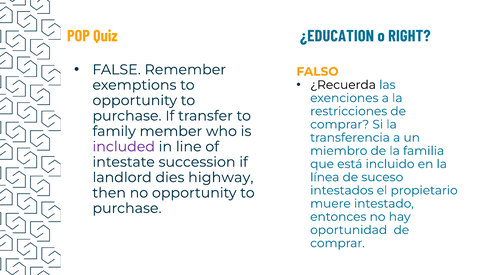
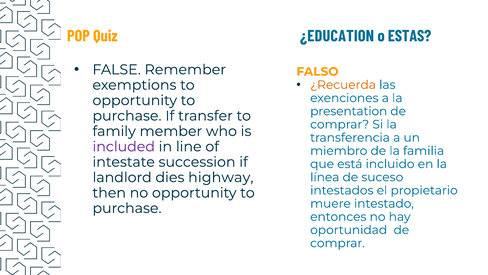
RIGHT: RIGHT -> ESTAS
¿Recuerda colour: black -> orange
restricciones: restricciones -> presentation
